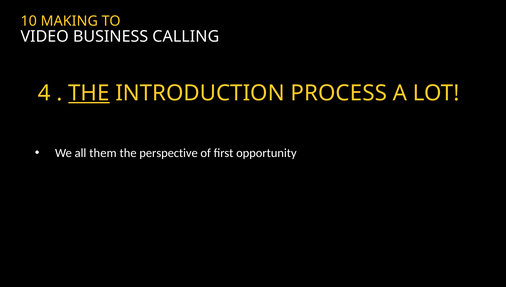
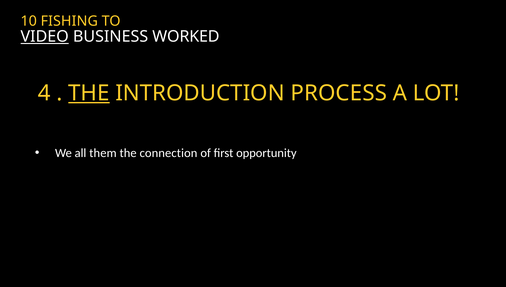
MAKING: MAKING -> FISHING
VIDEO underline: none -> present
CALLING: CALLING -> WORKED
perspective: perspective -> connection
